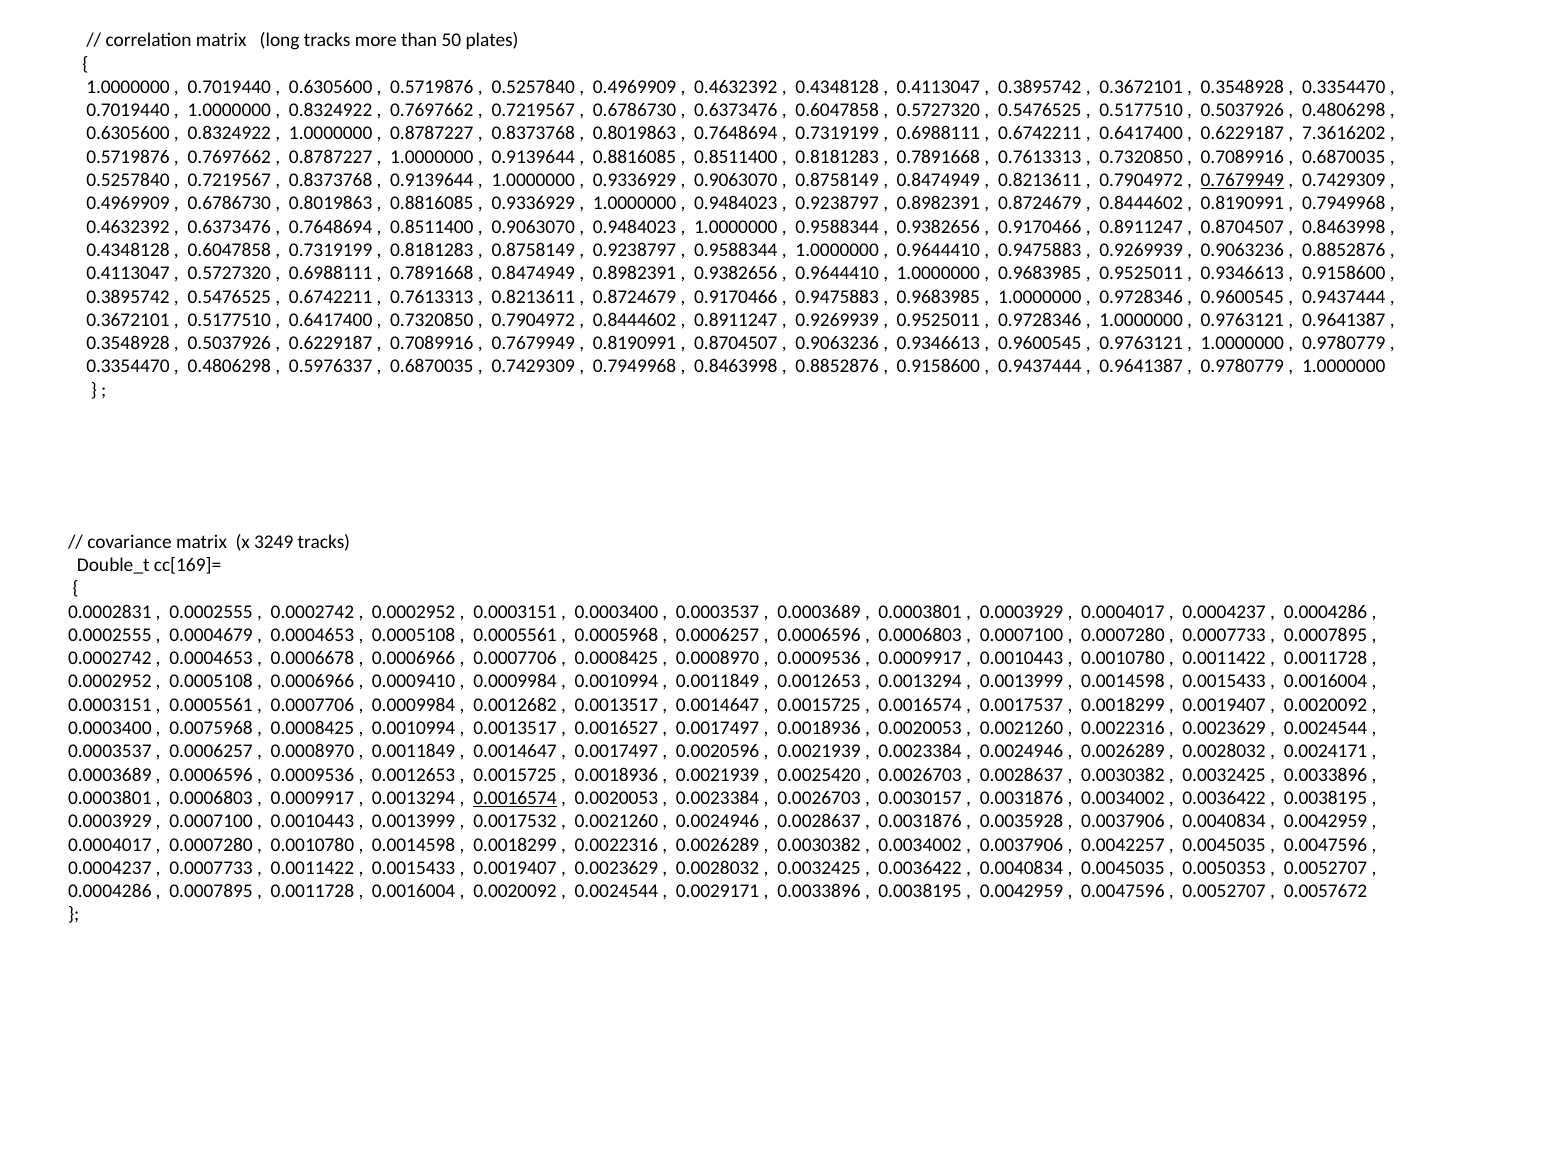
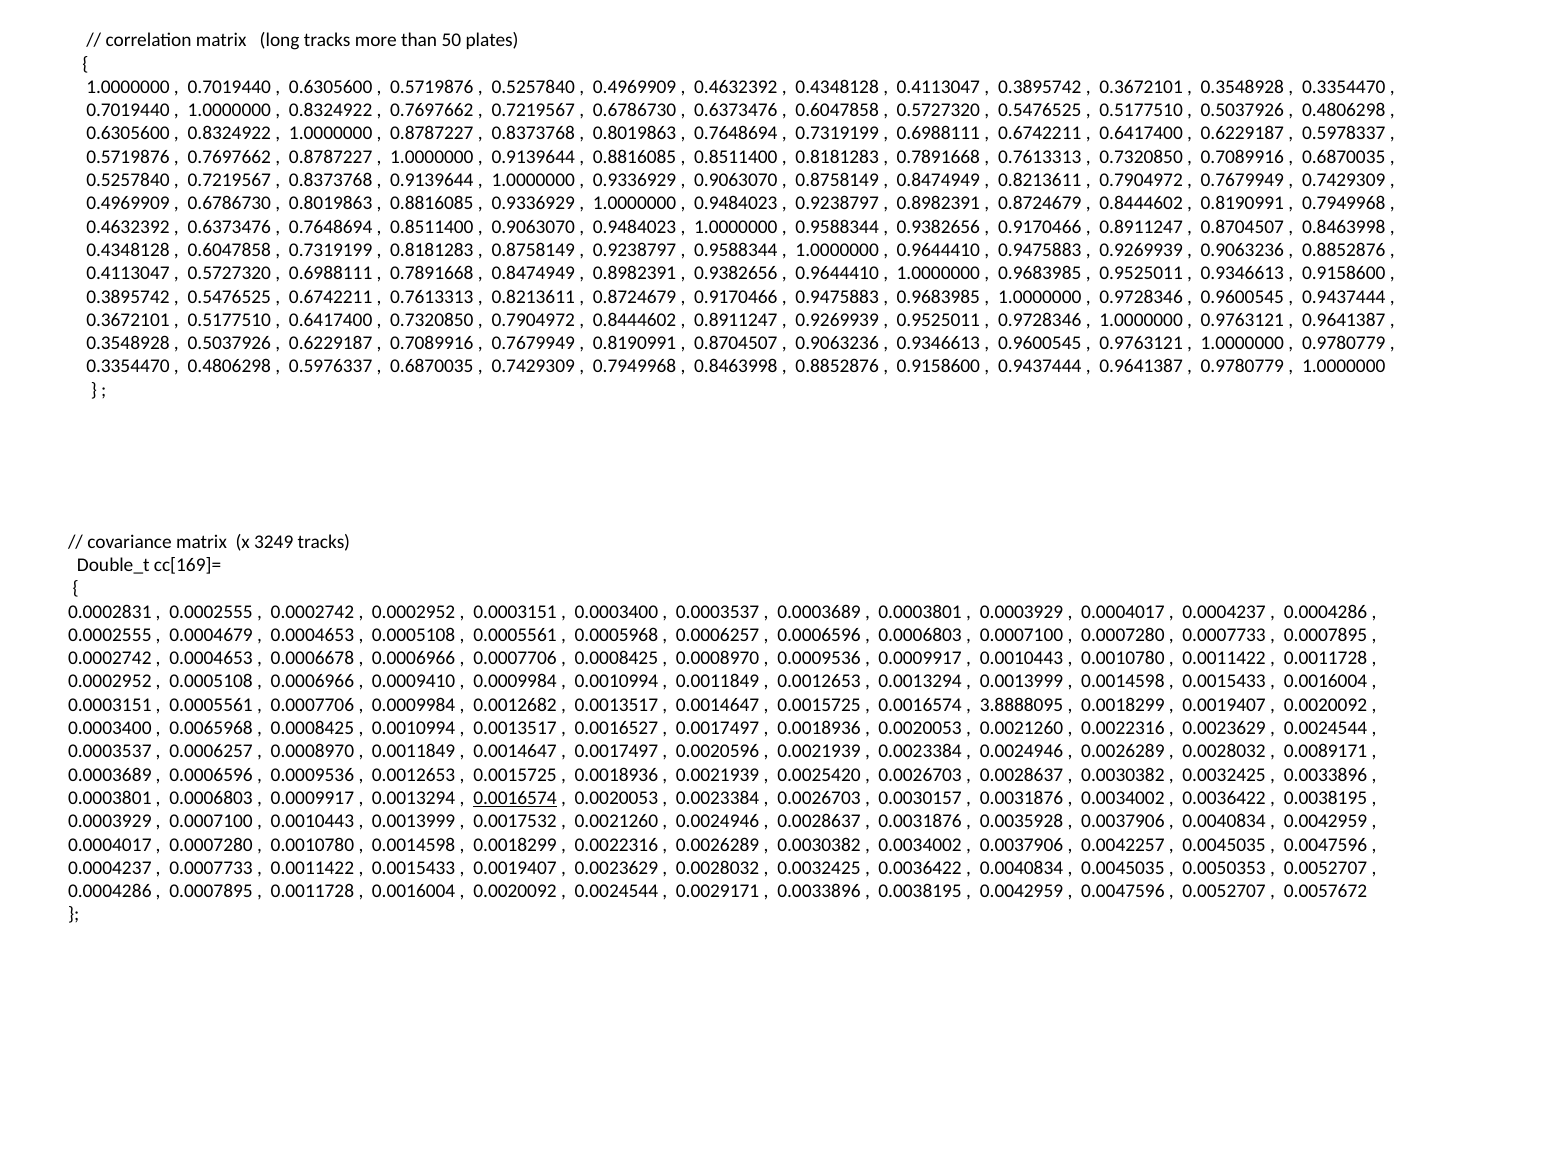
7.3616202: 7.3616202 -> 0.5978337
0.7679949 at (1242, 180) underline: present -> none
0.0017537: 0.0017537 -> 3.8888095
0.0075968: 0.0075968 -> 0.0065968
0.0024171: 0.0024171 -> 0.0089171
